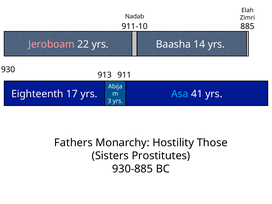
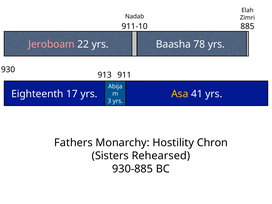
14: 14 -> 78
Asa colour: light blue -> yellow
Those: Those -> Chron
Prostitutes: Prostitutes -> Rehearsed
